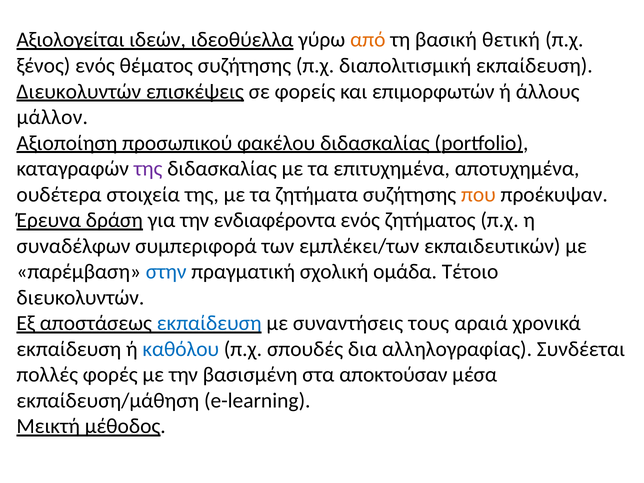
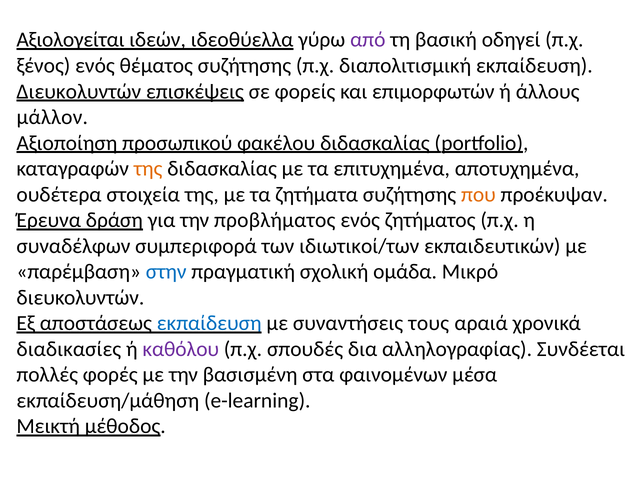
από colour: orange -> purple
θετική: θετική -> οδηγεί
της at (148, 169) colour: purple -> orange
ενδιαφέροντα: ενδιαφέροντα -> προβλήματος
εμπλέκει/των: εμπλέκει/των -> ιδιωτικοί/των
Τέτοιο: Τέτοιο -> Μικρό
εκπαίδευση at (69, 349): εκπαίδευση -> διαδικασίες
καθόλου colour: blue -> purple
αποκτούσαν: αποκτούσαν -> φαινομένων
